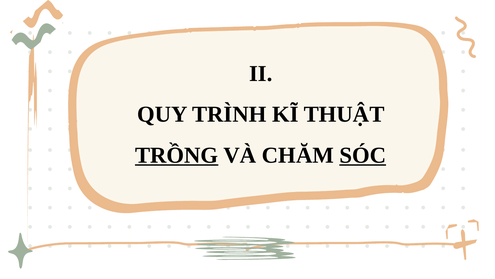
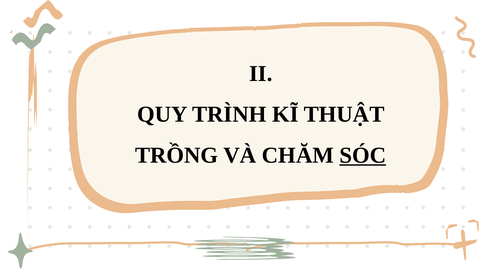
TRỒNG underline: present -> none
